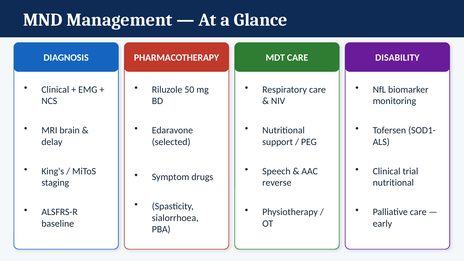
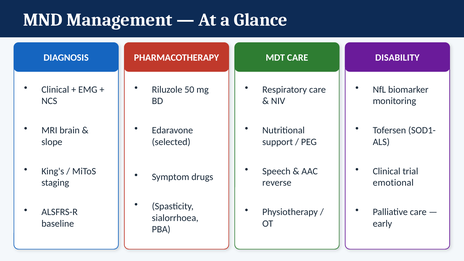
delay: delay -> slope
nutritional at (393, 183): nutritional -> emotional
